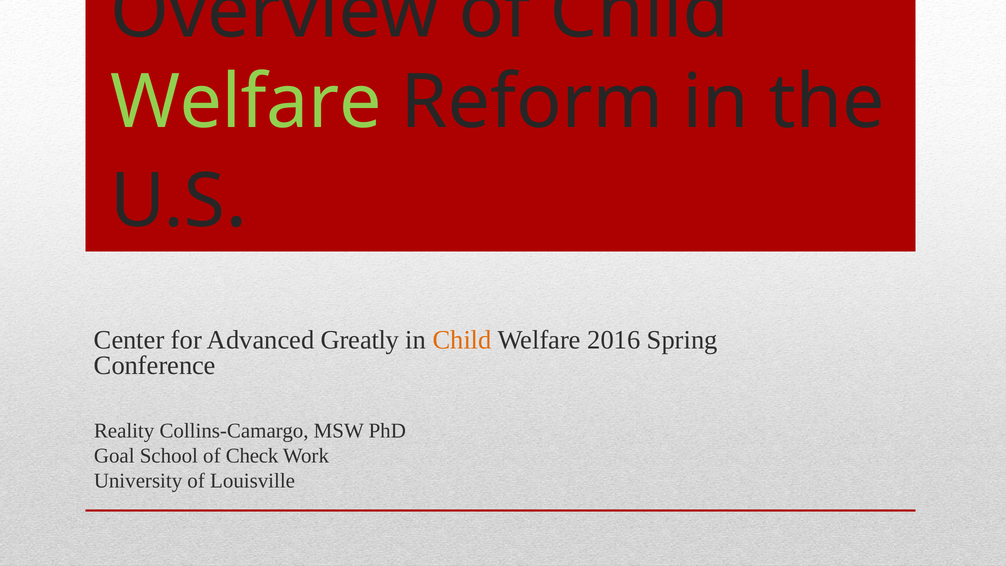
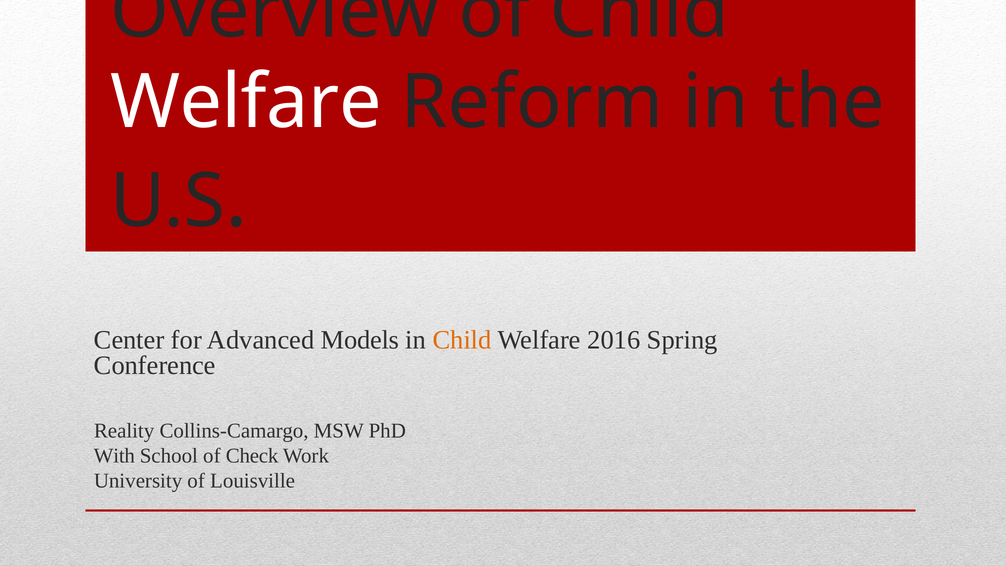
Welfare at (246, 102) colour: light green -> white
Greatly: Greatly -> Models
Goal: Goal -> With
